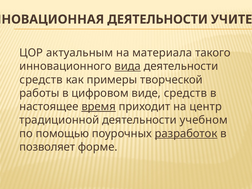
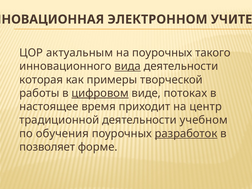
ДЕЯТЕЛЬНОСТИ at (158, 19): ДЕЯТЕЛЬНОСТИ -> ЭЛЕКТРОННОМ
на материала: материала -> поурочных
средств at (41, 80): средств -> которая
цифровом underline: none -> present
виде средств: средств -> потоках
время underline: present -> none
помощью: помощью -> обучения
